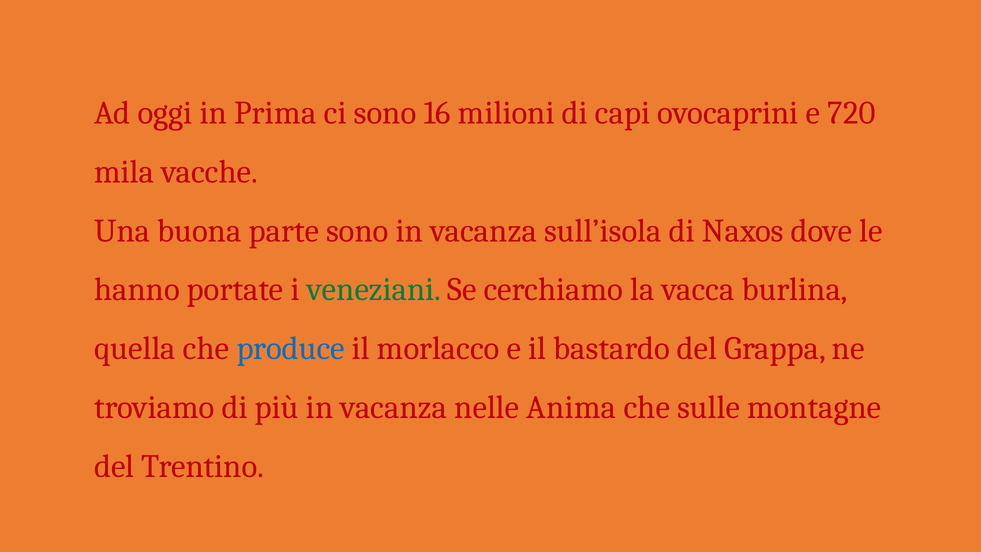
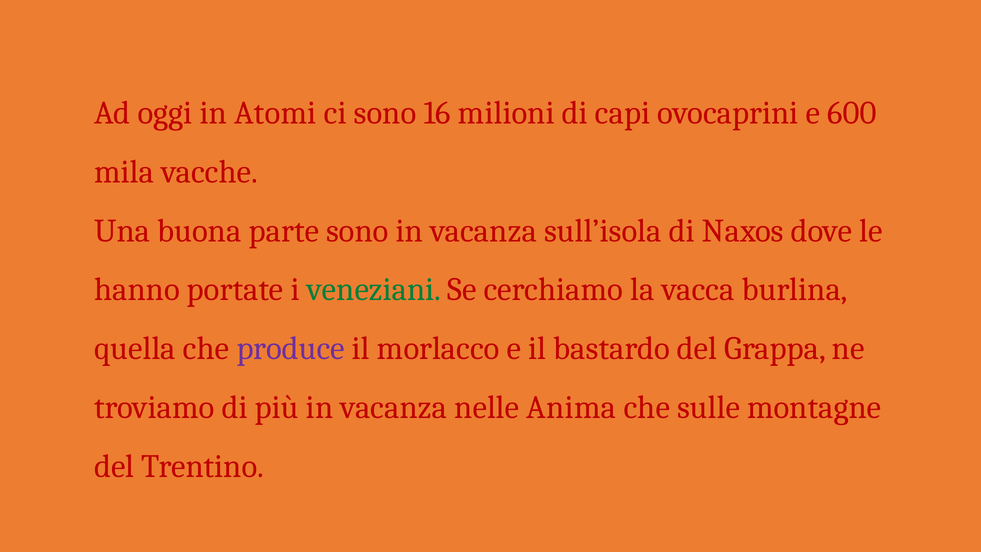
Prima: Prima -> Atomi
720: 720 -> 600
produce colour: blue -> purple
